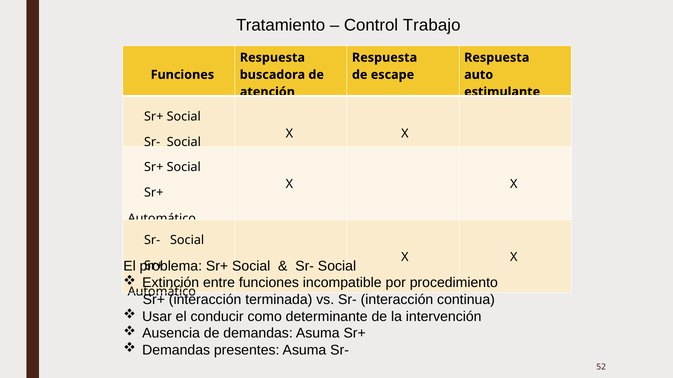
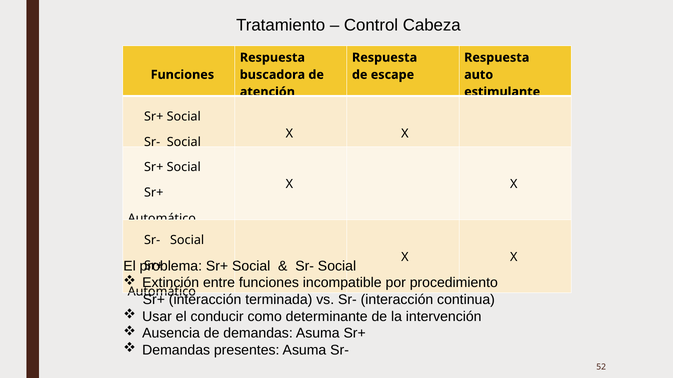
Trabajo: Trabajo -> Cabeza
